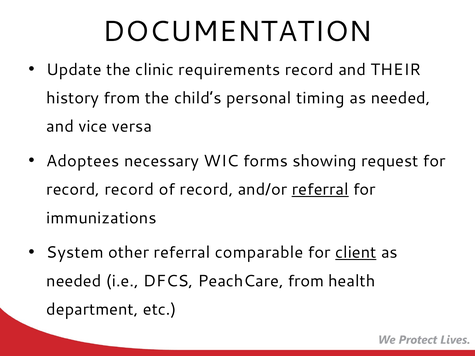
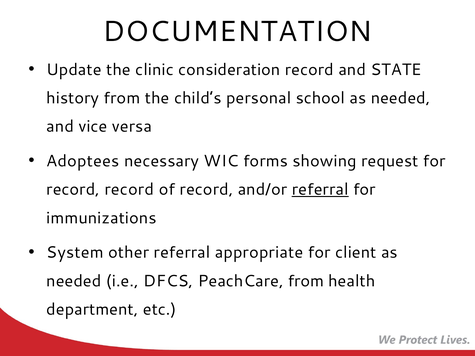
requirements: requirements -> consideration
THEIR: THEIR -> STATE
timing: timing -> school
comparable: comparable -> appropriate
client underline: present -> none
